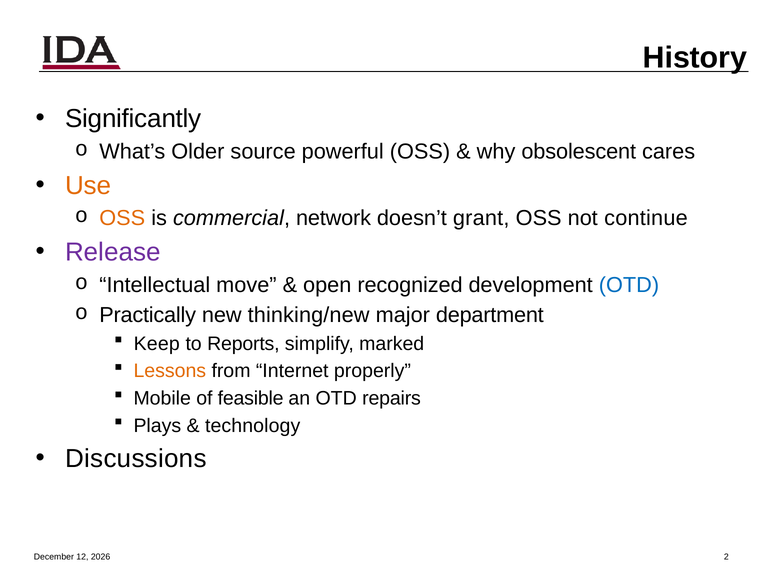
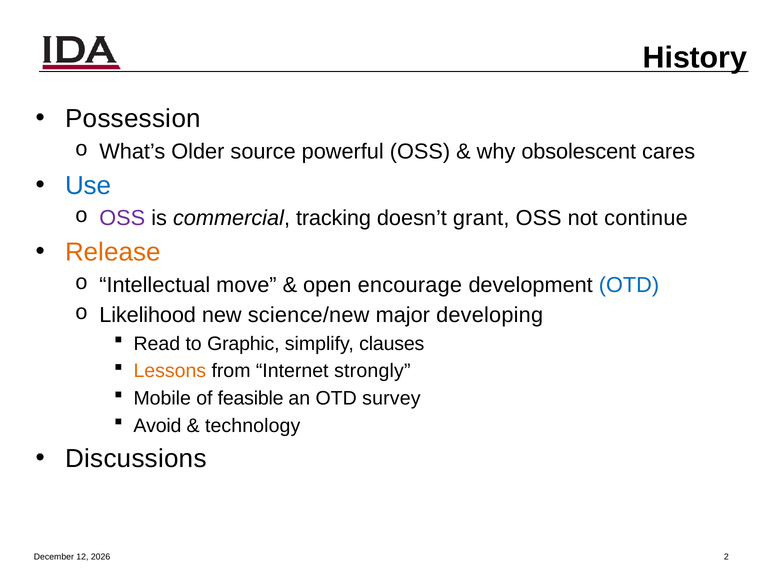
Significantly: Significantly -> Possession
Use colour: orange -> blue
OSS at (122, 218) colour: orange -> purple
network: network -> tracking
Release colour: purple -> orange
recognized: recognized -> encourage
Practically: Practically -> Likelihood
thinking/new: thinking/new -> science/new
department: department -> developing
Keep: Keep -> Read
Reports: Reports -> Graphic
marked: marked -> clauses
properly: properly -> strongly
repairs: repairs -> survey
Plays: Plays -> Avoid
